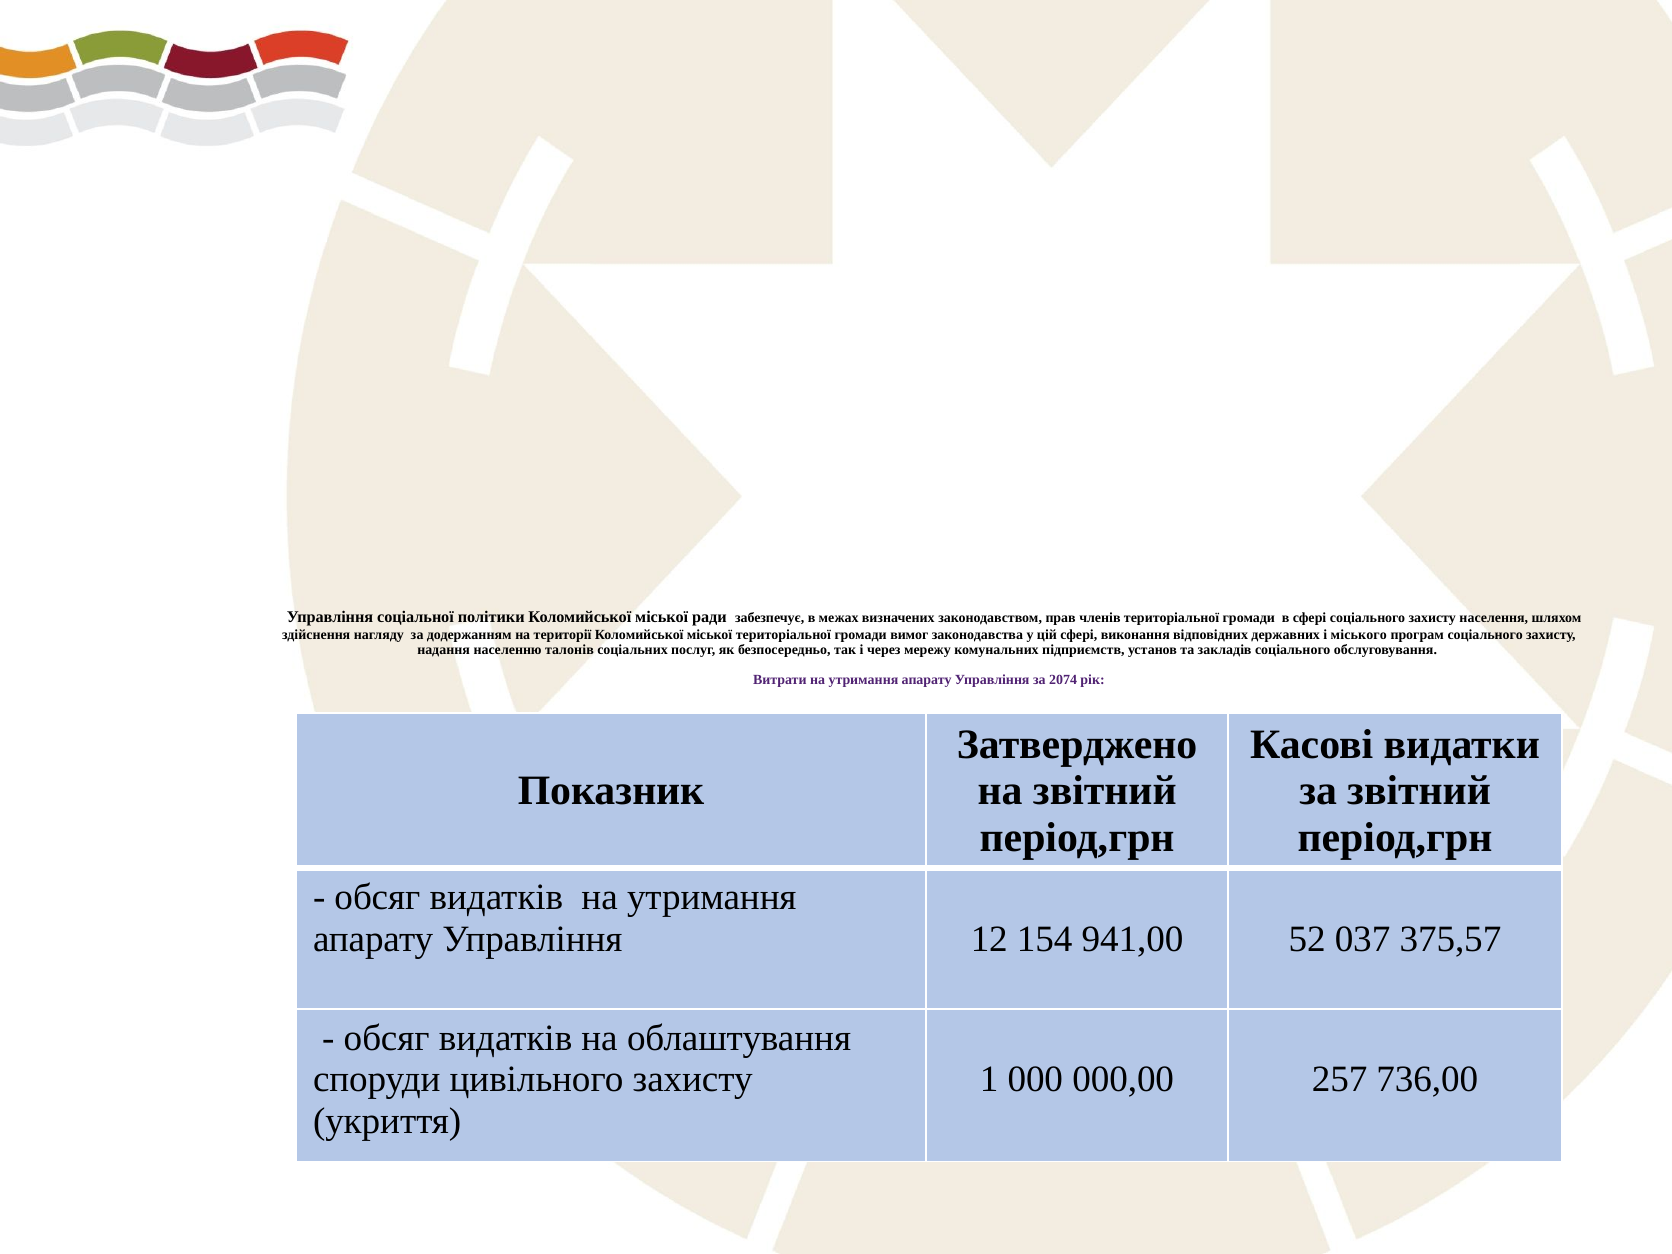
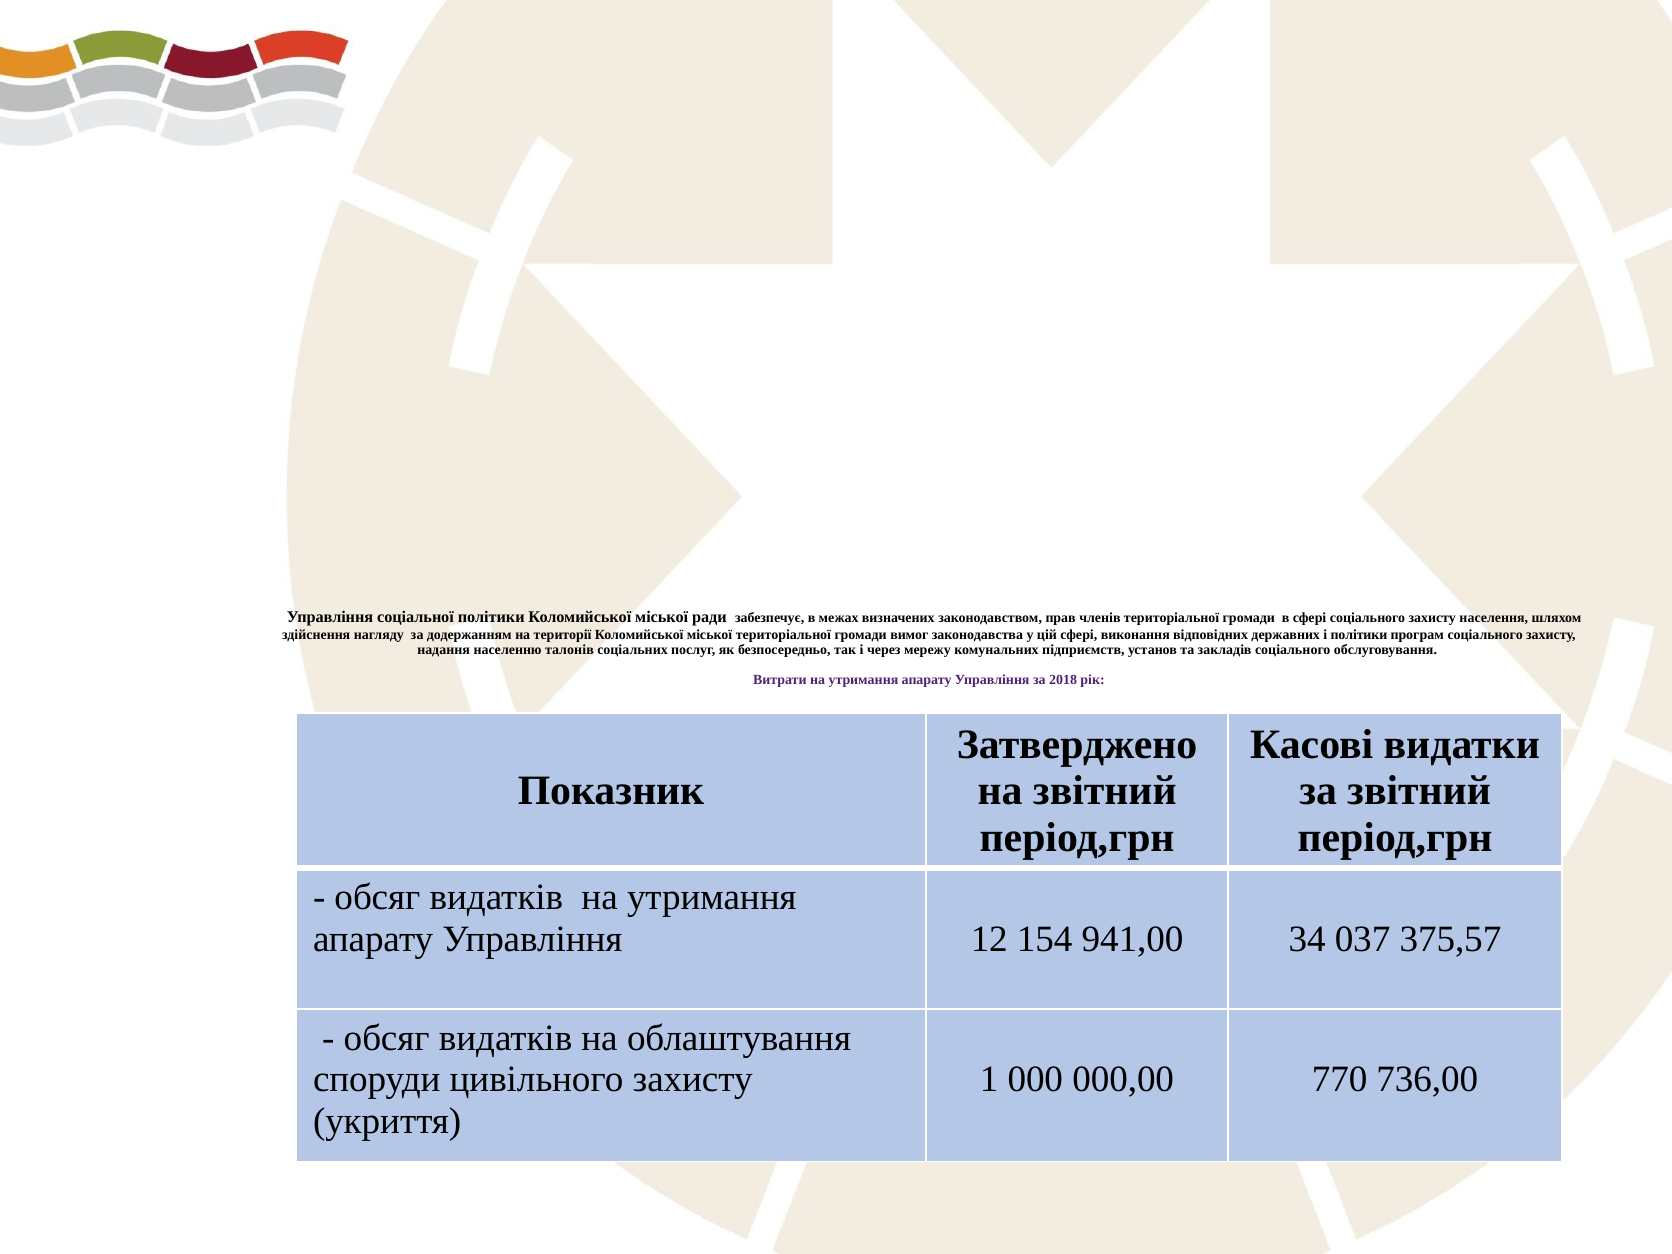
і міського: міського -> політики
2074: 2074 -> 2018
52: 52 -> 34
257: 257 -> 770
